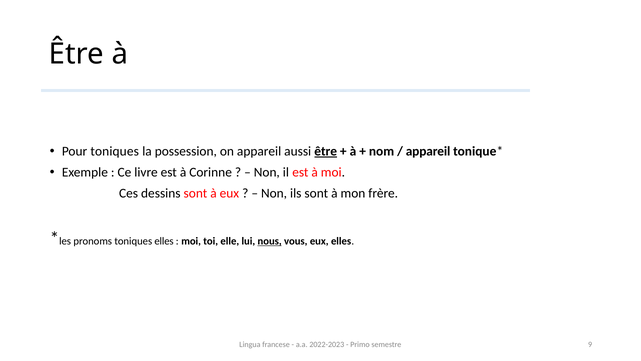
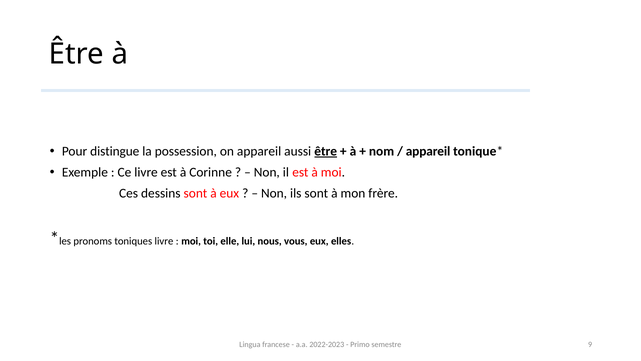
Pour toniques: toniques -> distingue
toniques elles: elles -> livre
nous underline: present -> none
